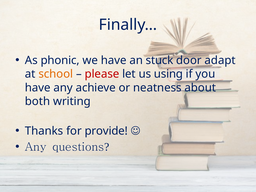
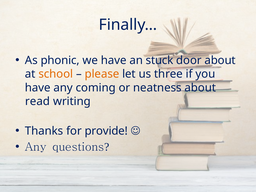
door adapt: adapt -> about
please colour: red -> orange
using: using -> three
achieve: achieve -> coming
both: both -> read
